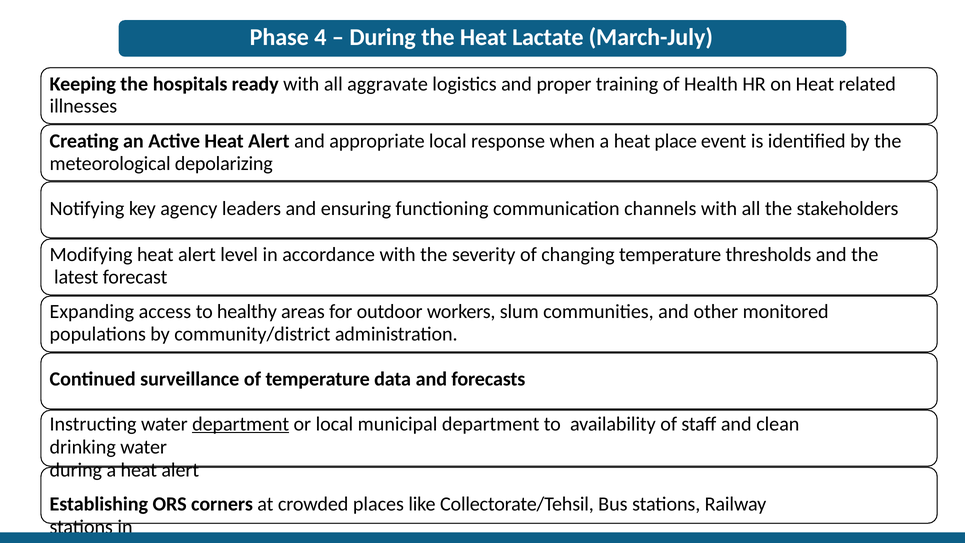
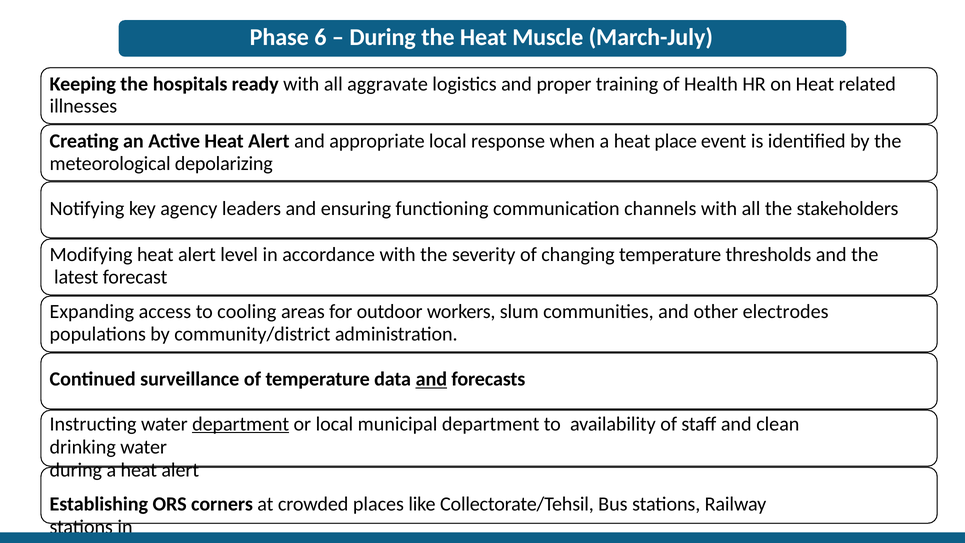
4: 4 -> 6
Lactate: Lactate -> Muscle
healthy: healthy -> cooling
monitored: monitored -> electrodes
and at (431, 379) underline: none -> present
